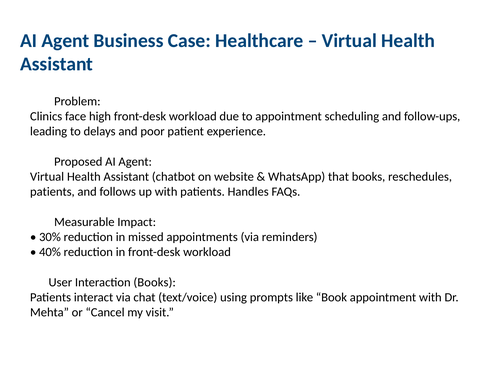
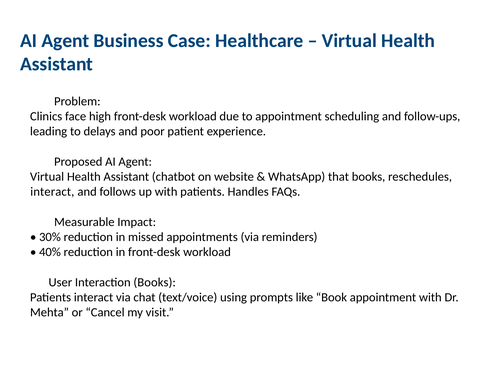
patients at (52, 192): patients -> interact
